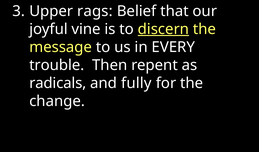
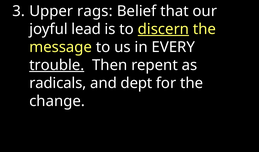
vine: vine -> lead
trouble underline: none -> present
fully: fully -> dept
